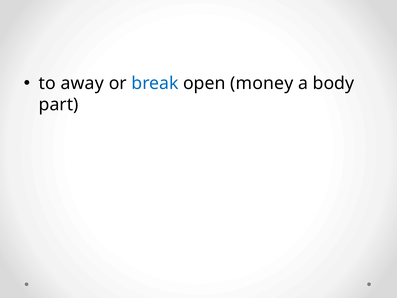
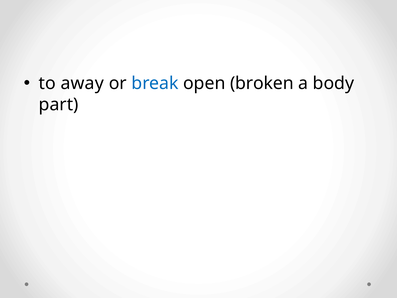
money: money -> broken
